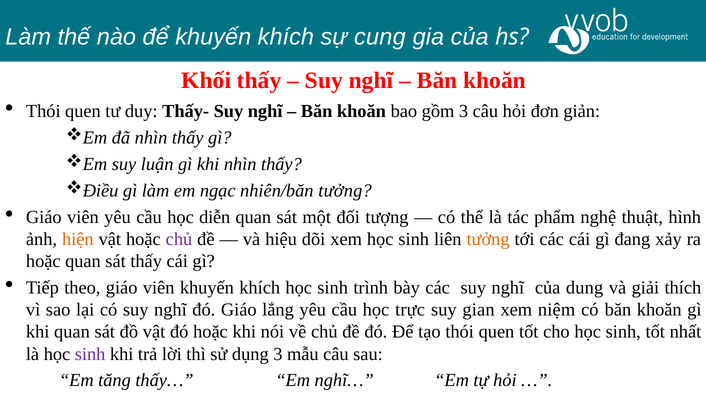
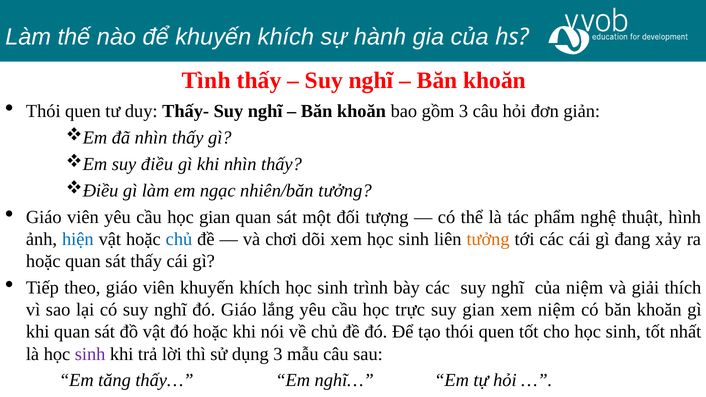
cung: cung -> hành
Khối: Khối -> Tình
luận: luận -> điều
học diễn: diễn -> gian
hiện colour: orange -> blue
chủ at (179, 239) colour: purple -> blue
hiệu: hiệu -> chơi
của dung: dung -> niệm
